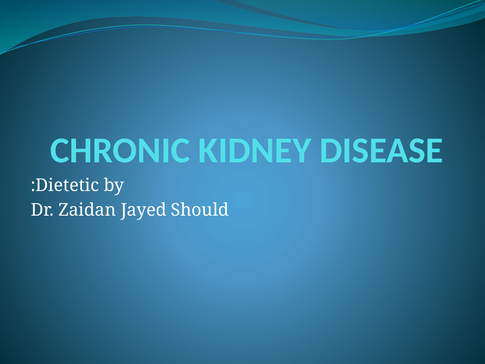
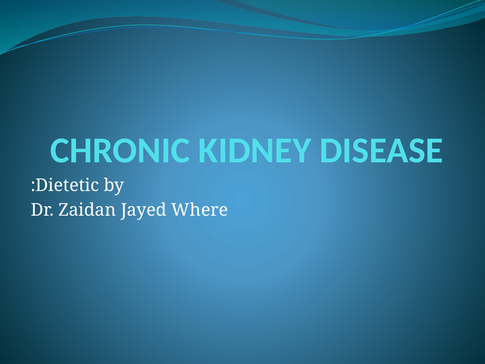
Should: Should -> Where
